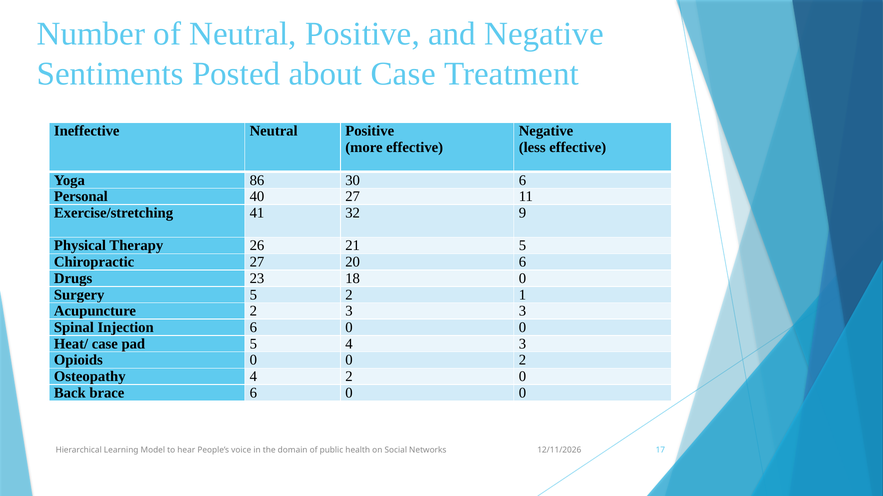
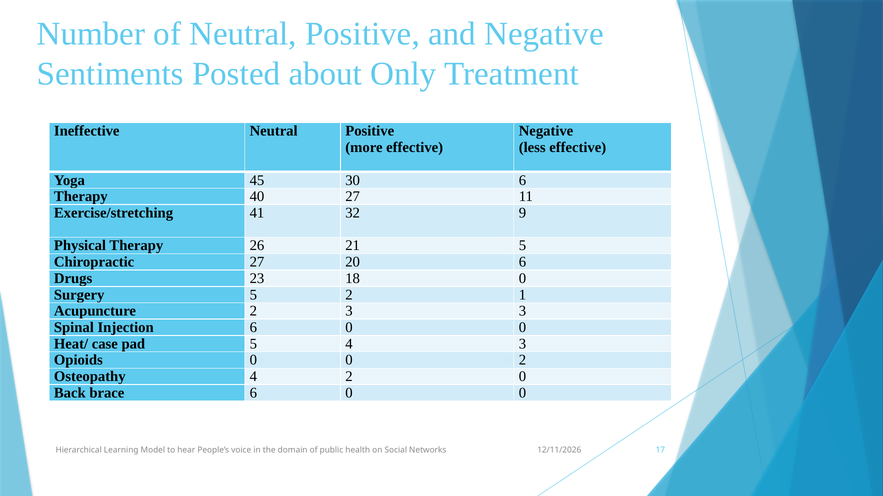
about Case: Case -> Only
86: 86 -> 45
Personal at (81, 197): Personal -> Therapy
